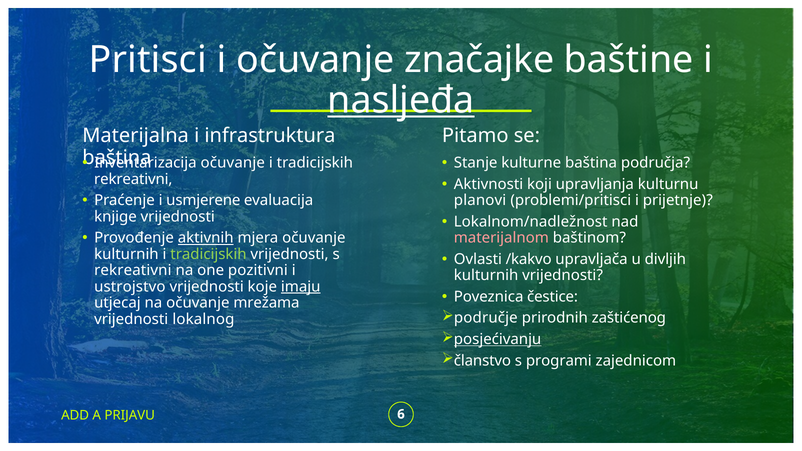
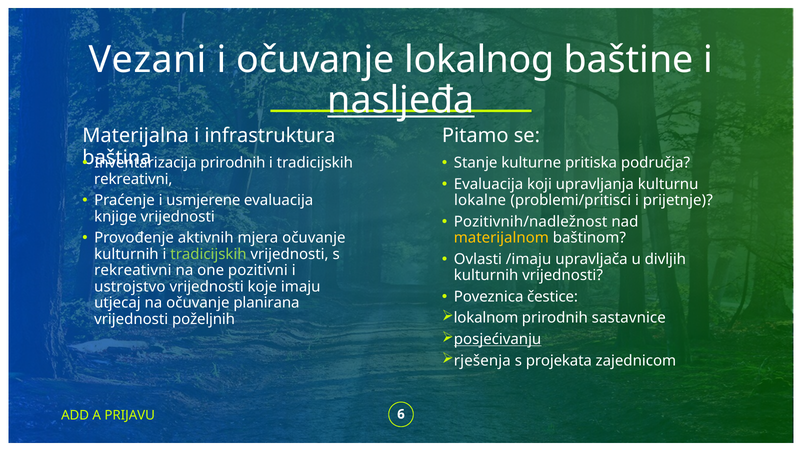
Pritisci: Pritisci -> Vezani
značajke: značajke -> lokalnog
očuvanje at (233, 163): očuvanje -> prirodnih
kulturne baština: baština -> pritiska
Aktivnosti at (488, 184): Aktivnosti -> Evaluacija
planovi: planovi -> lokalne
Lokalnom/nadležnost: Lokalnom/nadležnost -> Pozitivnih/nadležnost
aktivnih underline: present -> none
materijalnom colour: pink -> yellow
/kakvo: /kakvo -> /imaju
imaju underline: present -> none
mrežama: mrežama -> planirana
područje: područje -> lokalnom
zaštićenog: zaštićenog -> sastavnice
lokalnog: lokalnog -> poželjnih
članstvo: članstvo -> rješenja
programi: programi -> projekata
